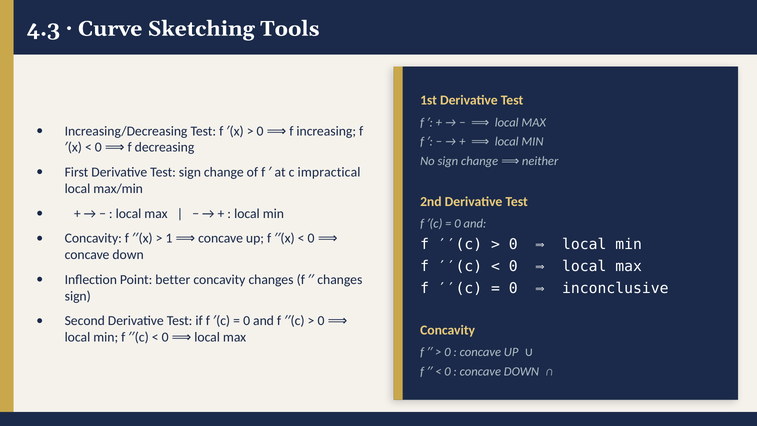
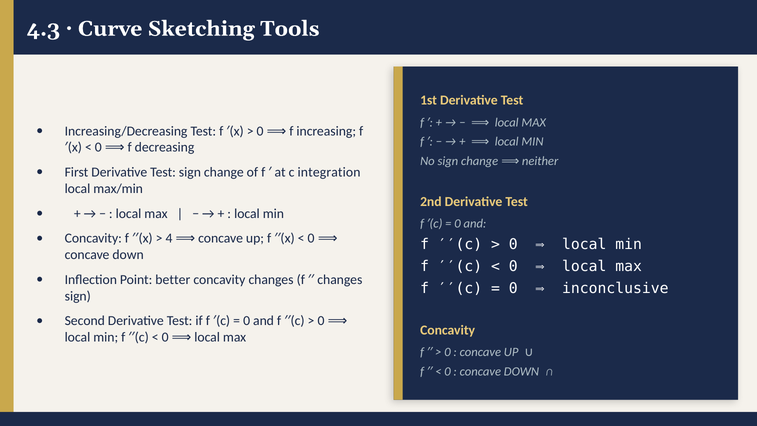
impractical: impractical -> integration
1: 1 -> 4
